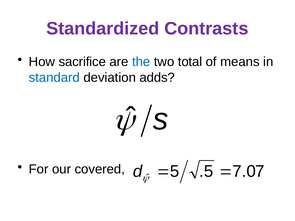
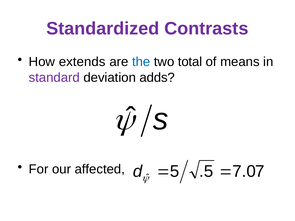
sacrifice: sacrifice -> extends
standard colour: blue -> purple
covered: covered -> affected
